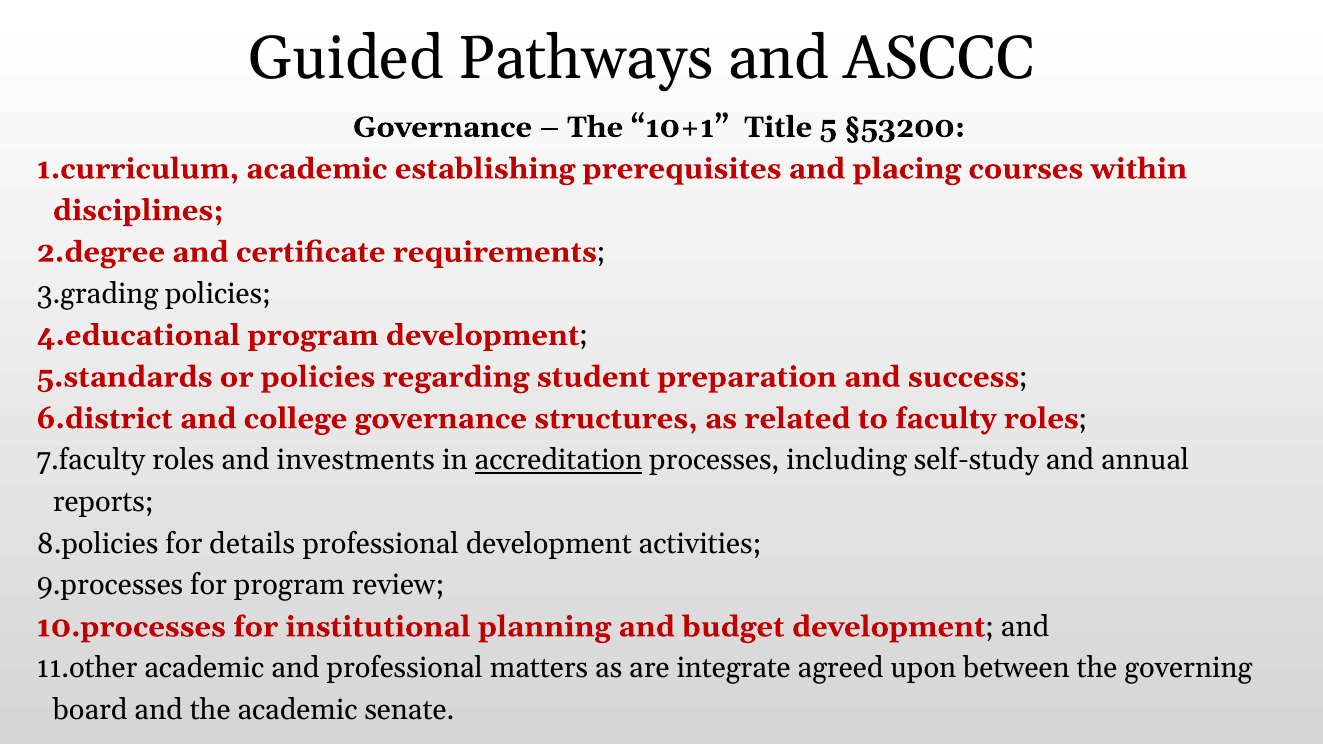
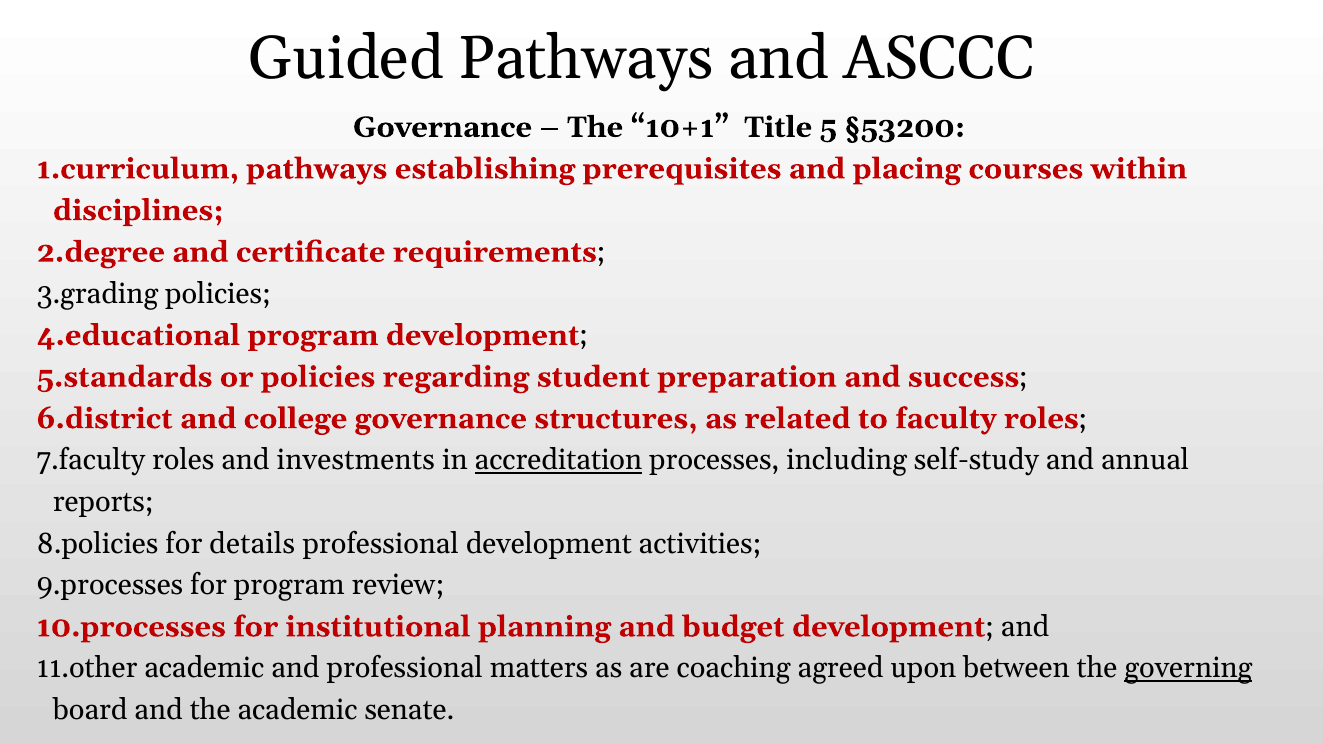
academic at (317, 169): academic -> pathways
integrate: integrate -> coaching
governing underline: none -> present
